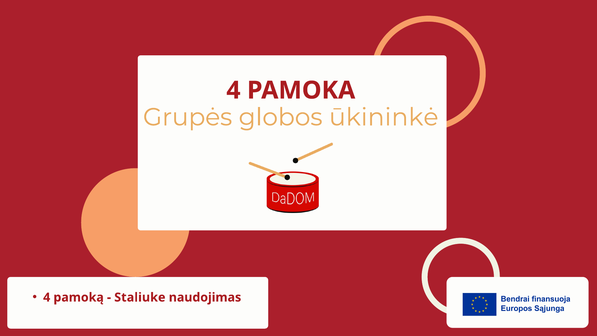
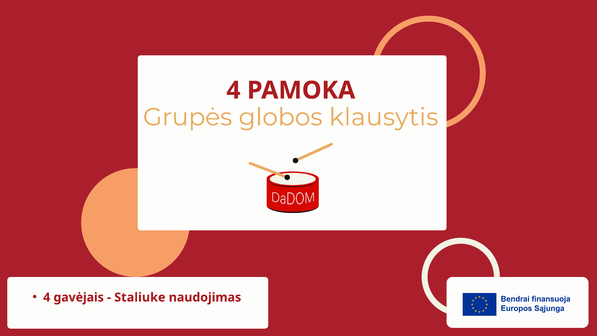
ūkininkė: ūkininkė -> klausytis
pamoką: pamoką -> gavėjais
